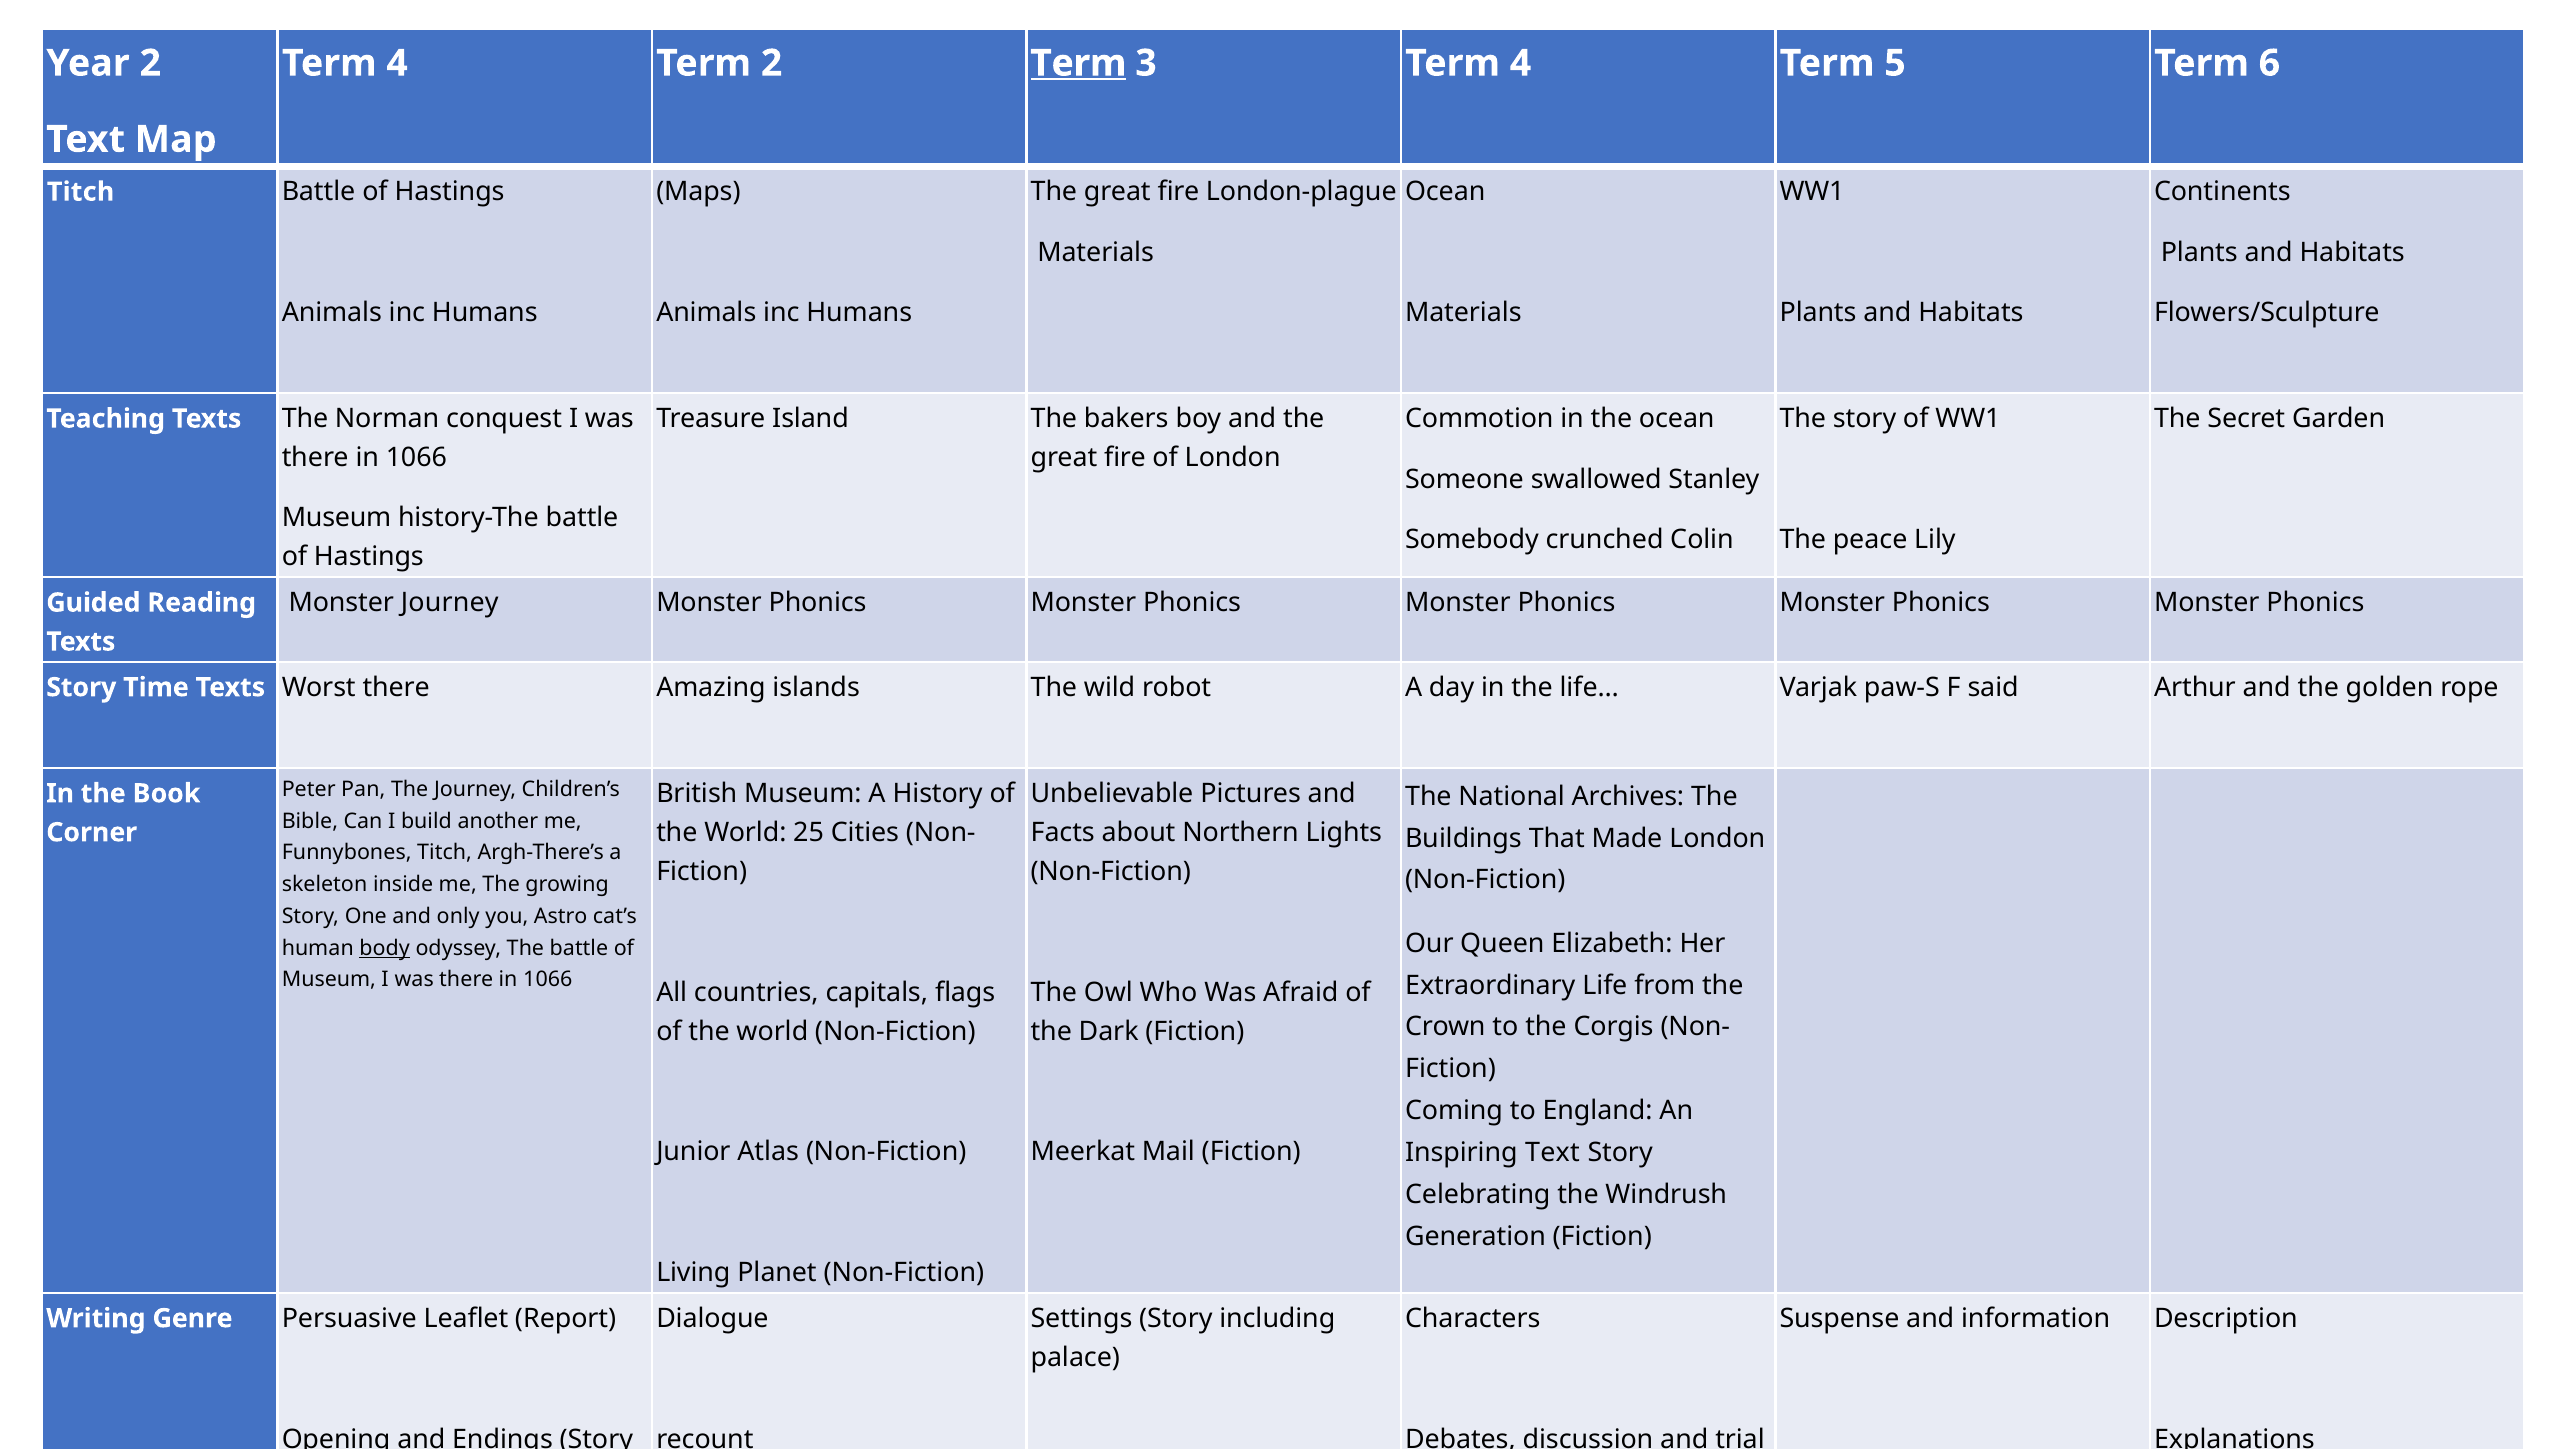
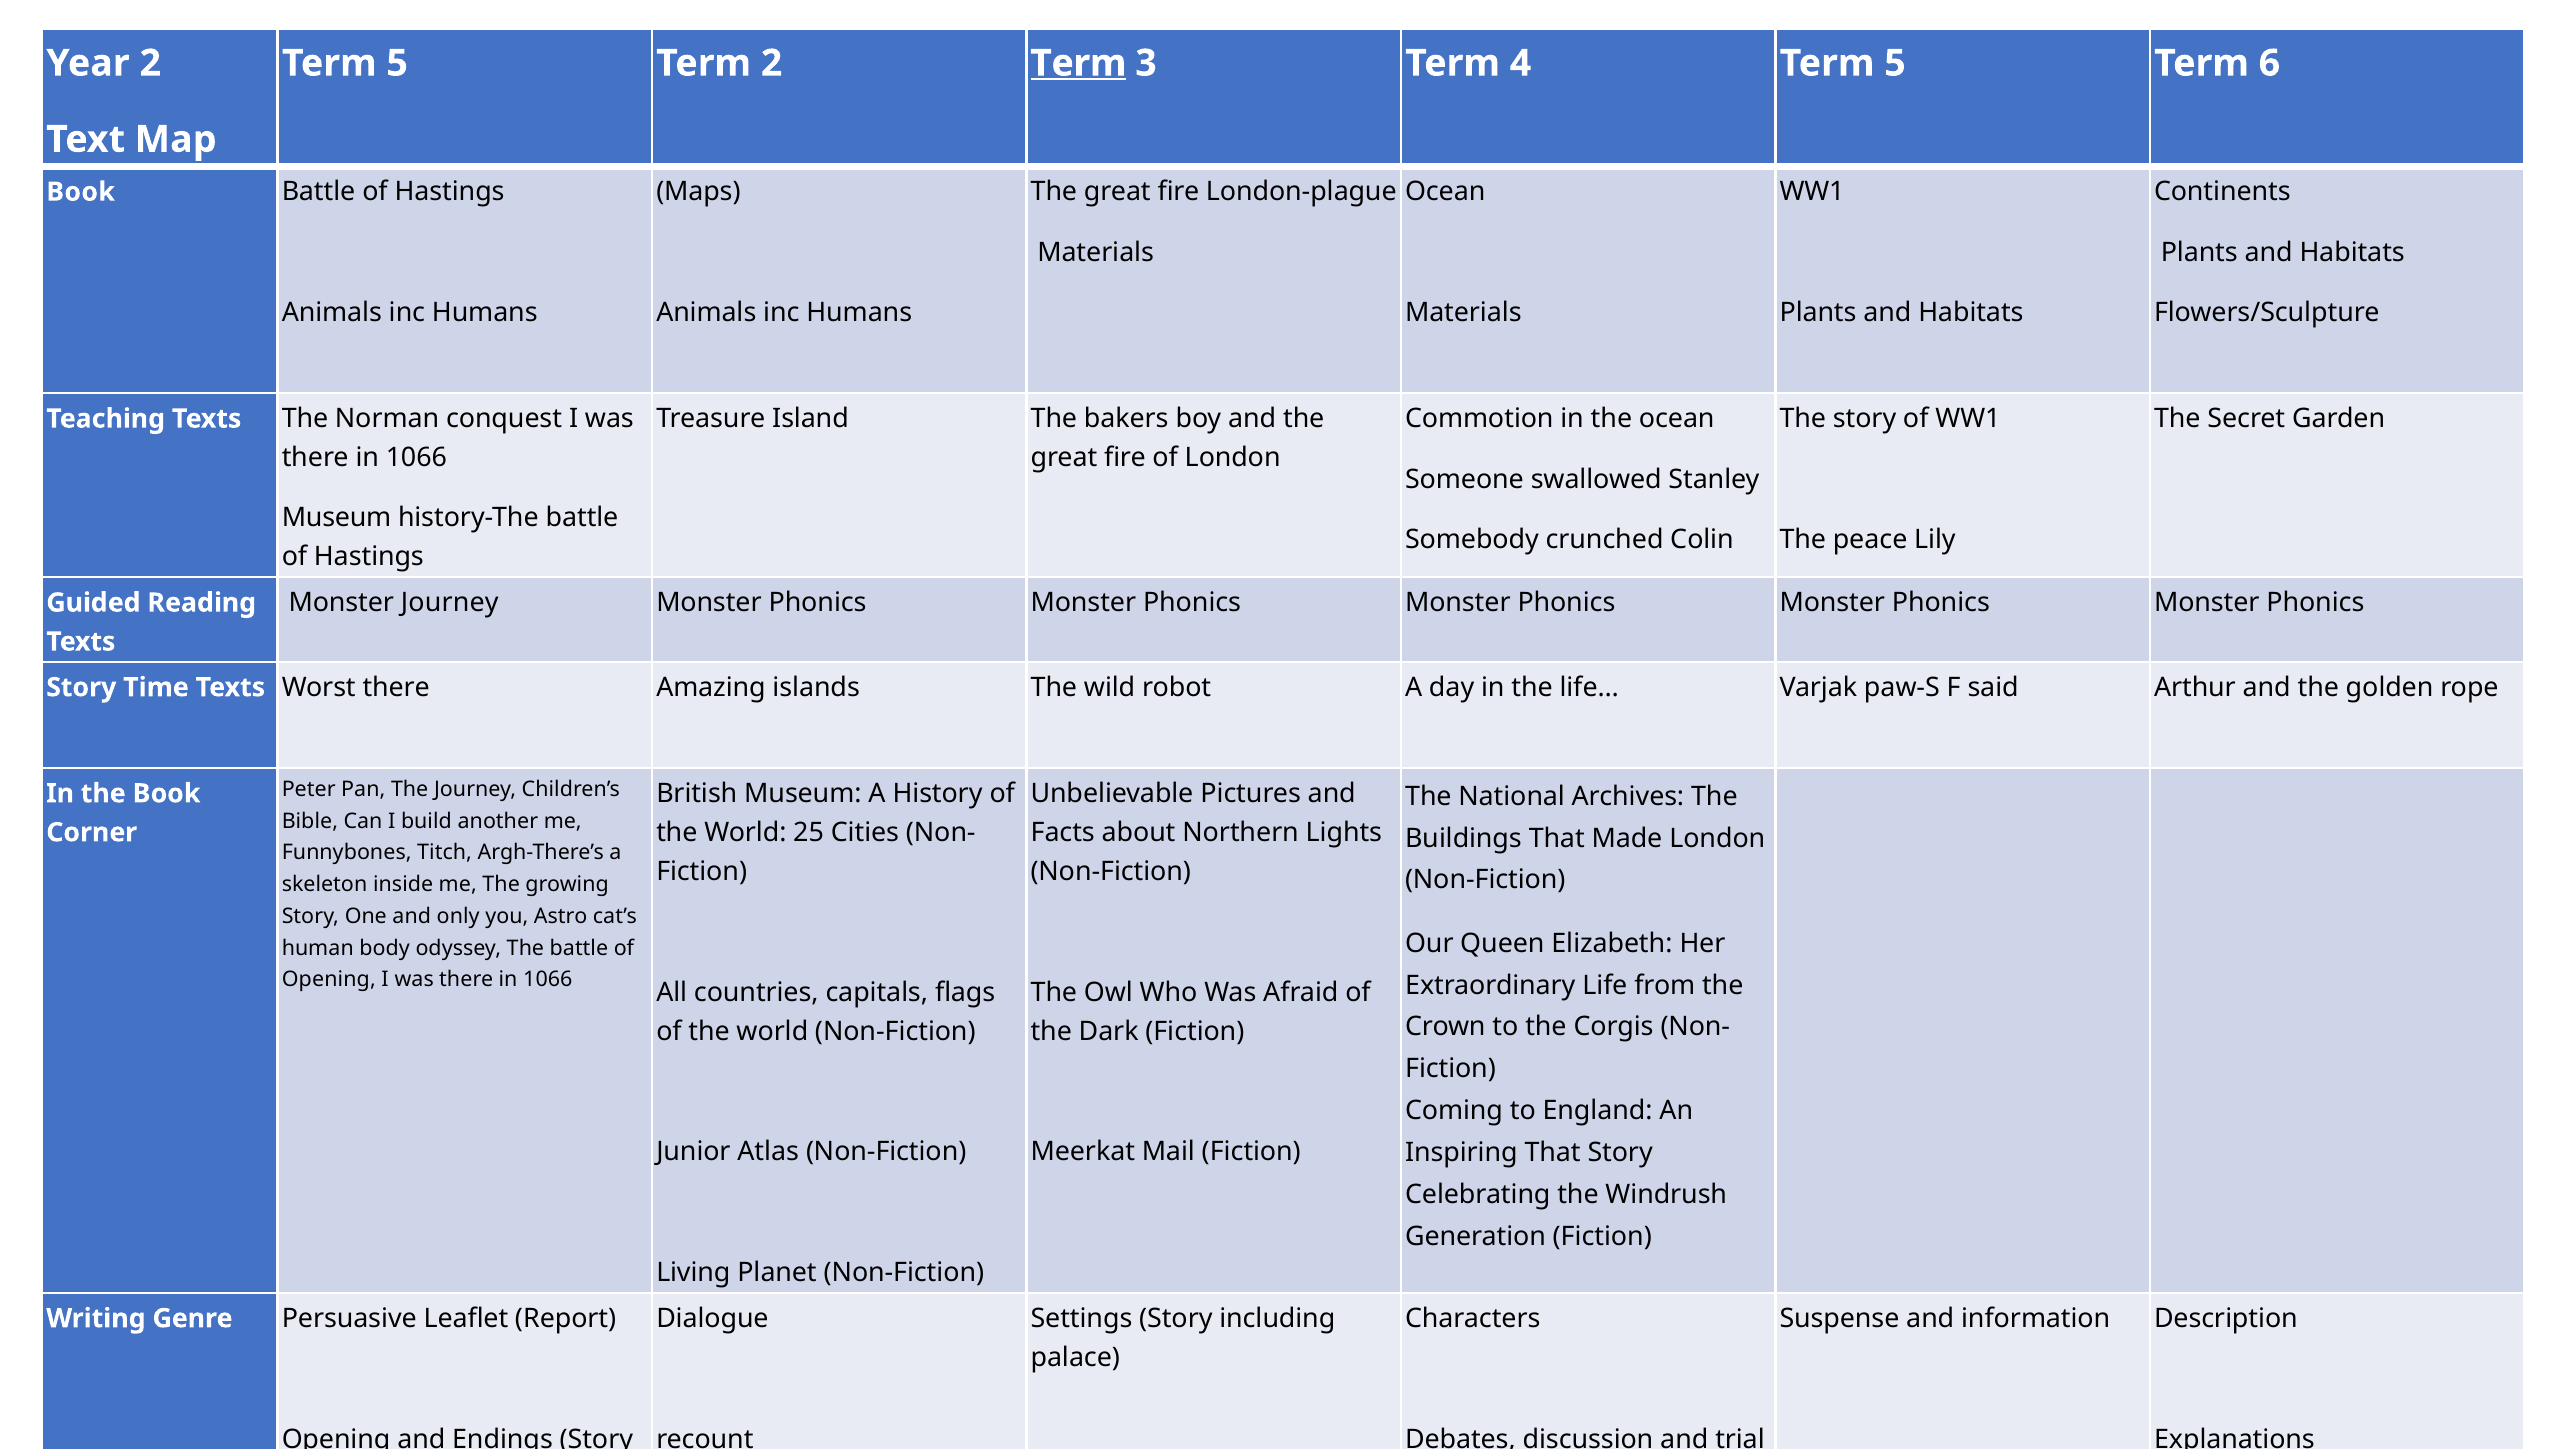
4 at (397, 63): 4 -> 5
Titch at (81, 192): Titch -> Book
body underline: present -> none
Museum at (329, 980): Museum -> Opening
Inspiring Text: Text -> That
